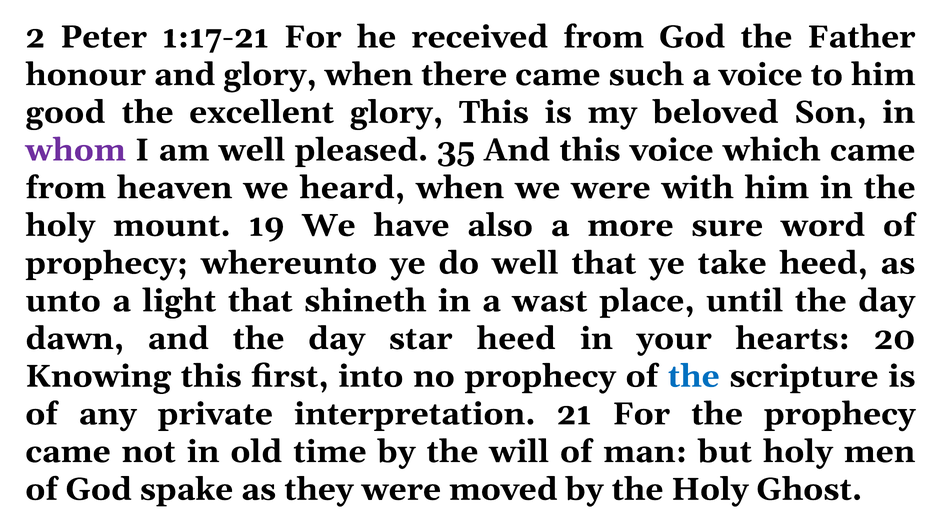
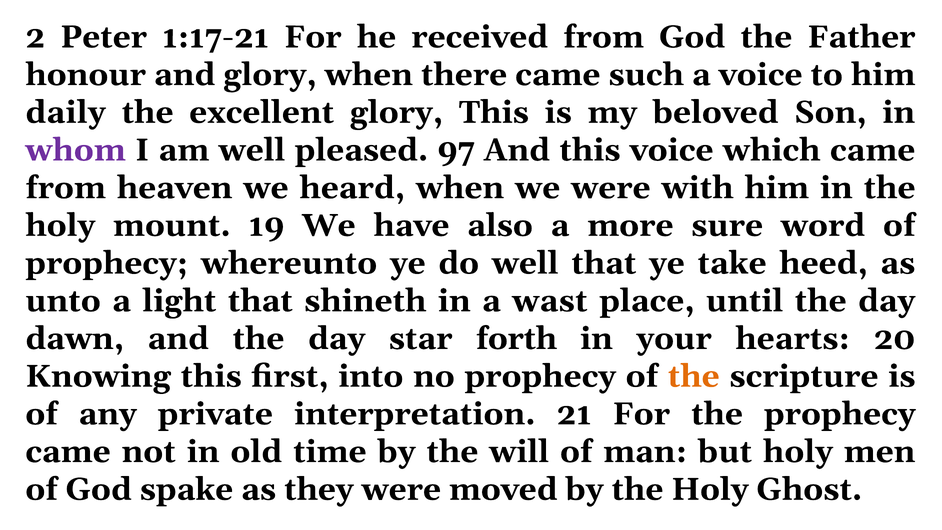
good: good -> daily
35: 35 -> 97
star heed: heed -> forth
the at (694, 376) colour: blue -> orange
